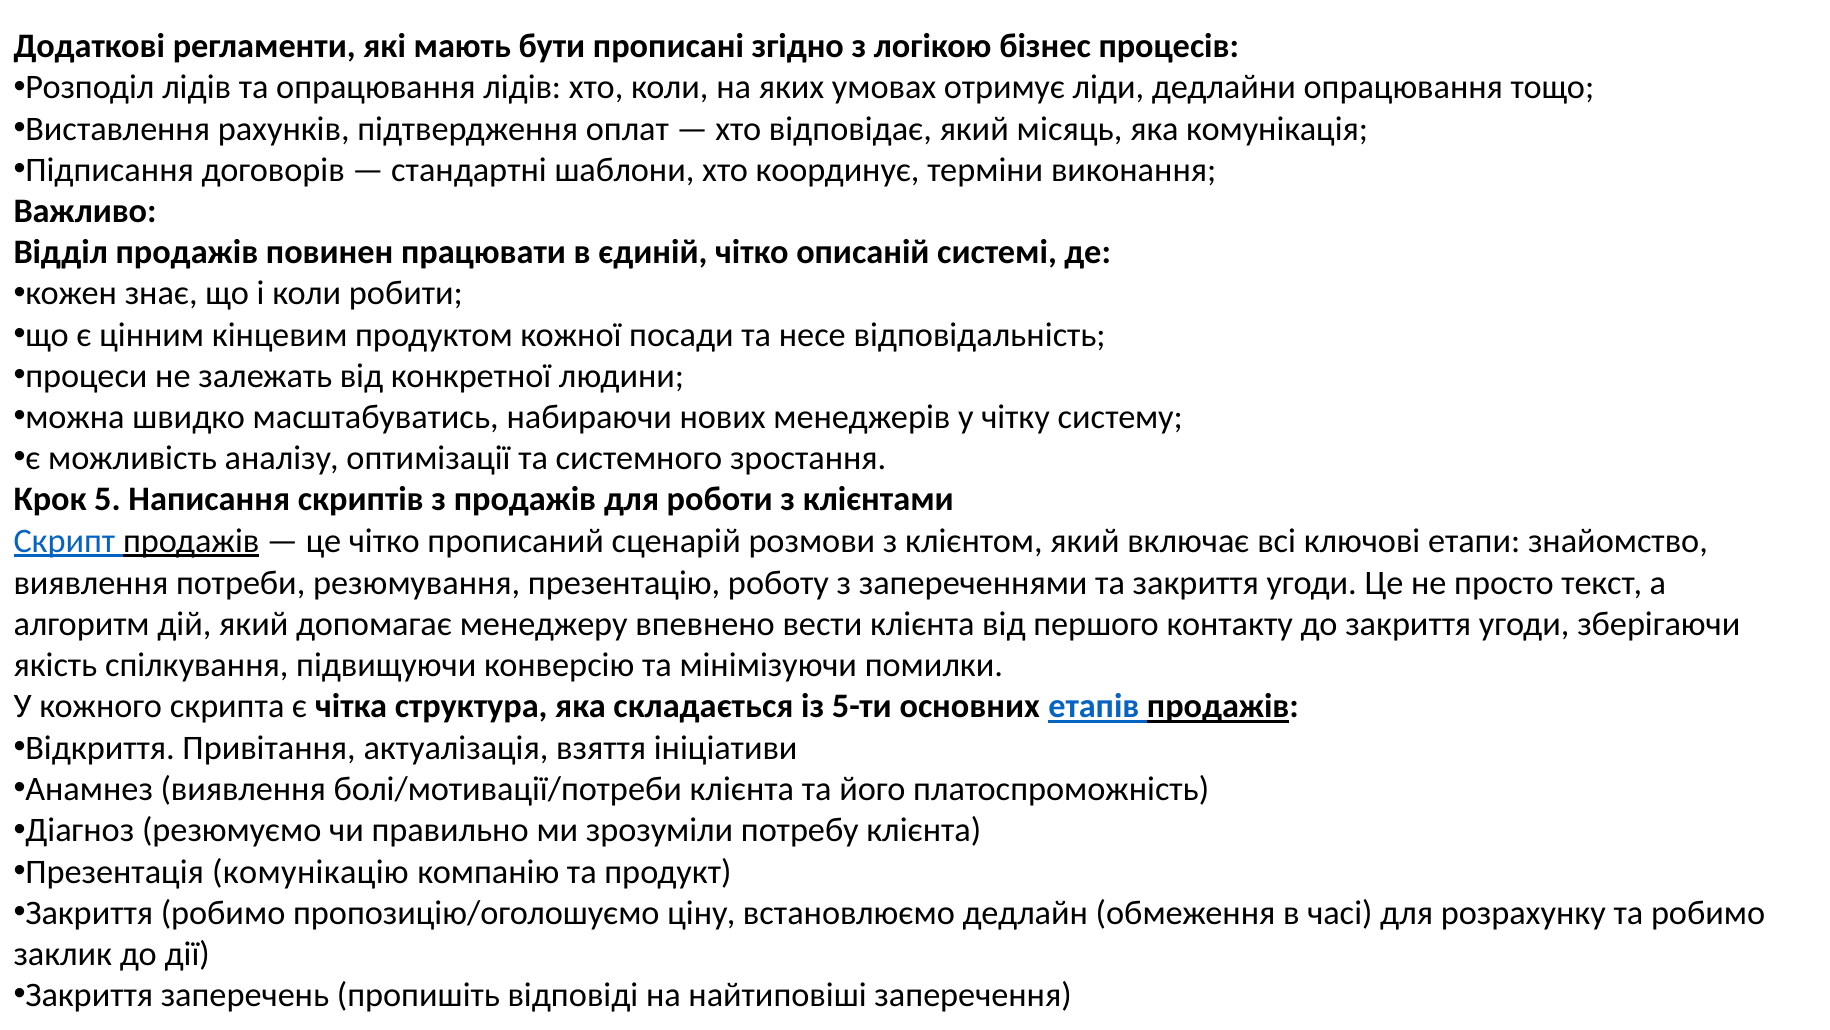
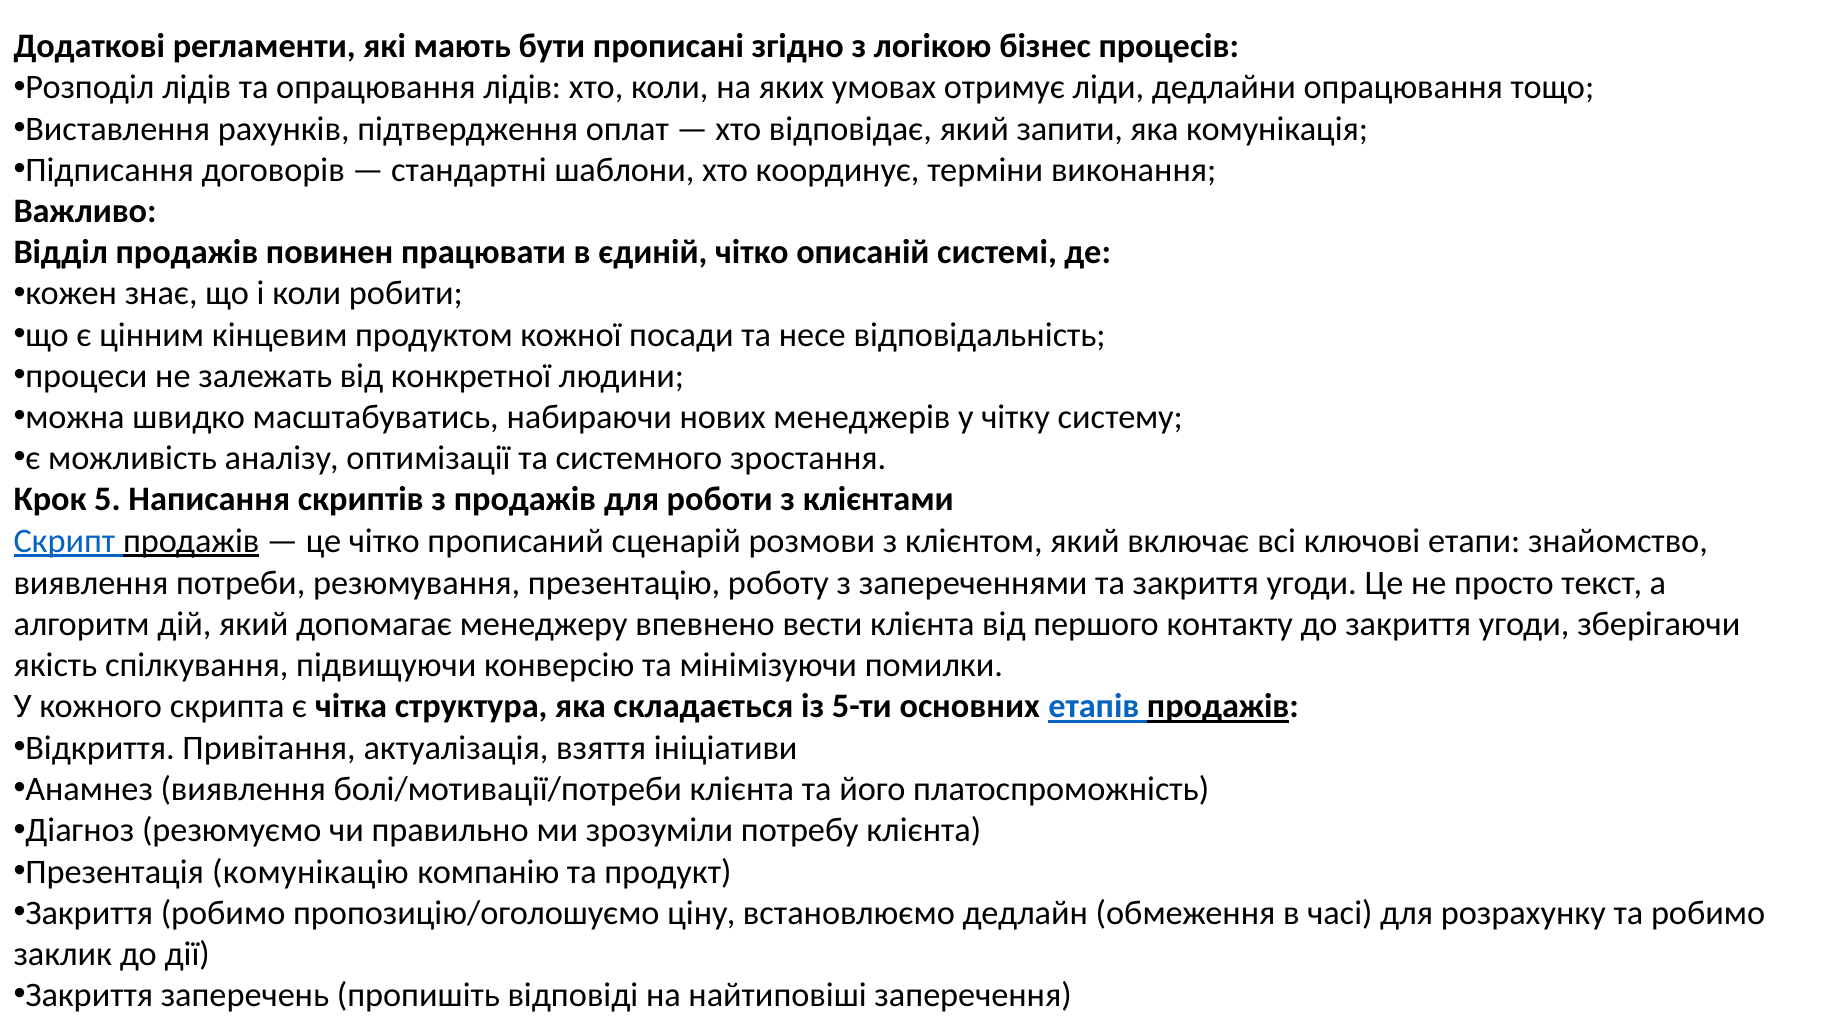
місяць: місяць -> запити
